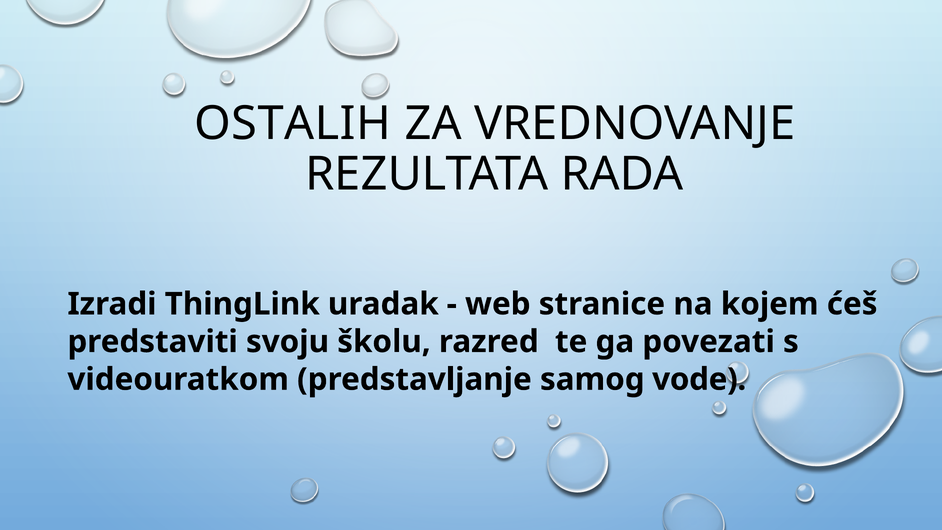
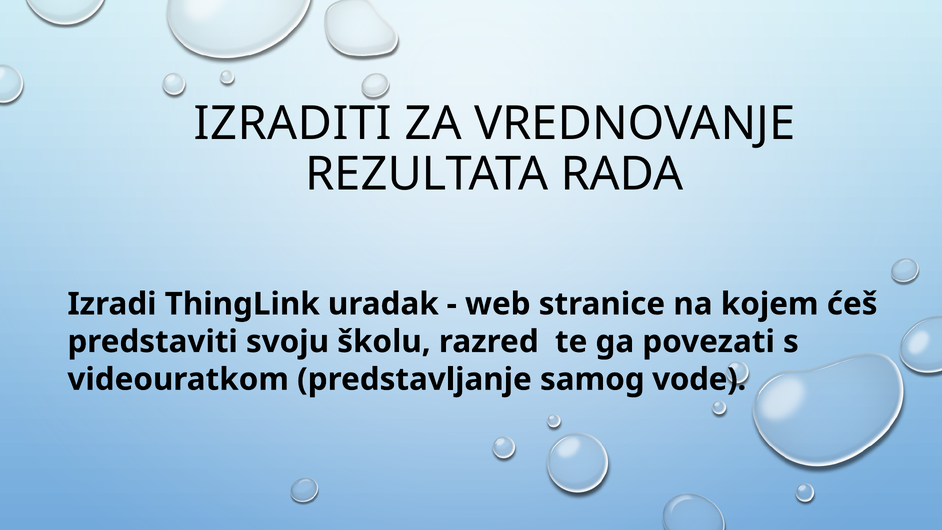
OSTALIH: OSTALIH -> IZRADITI
